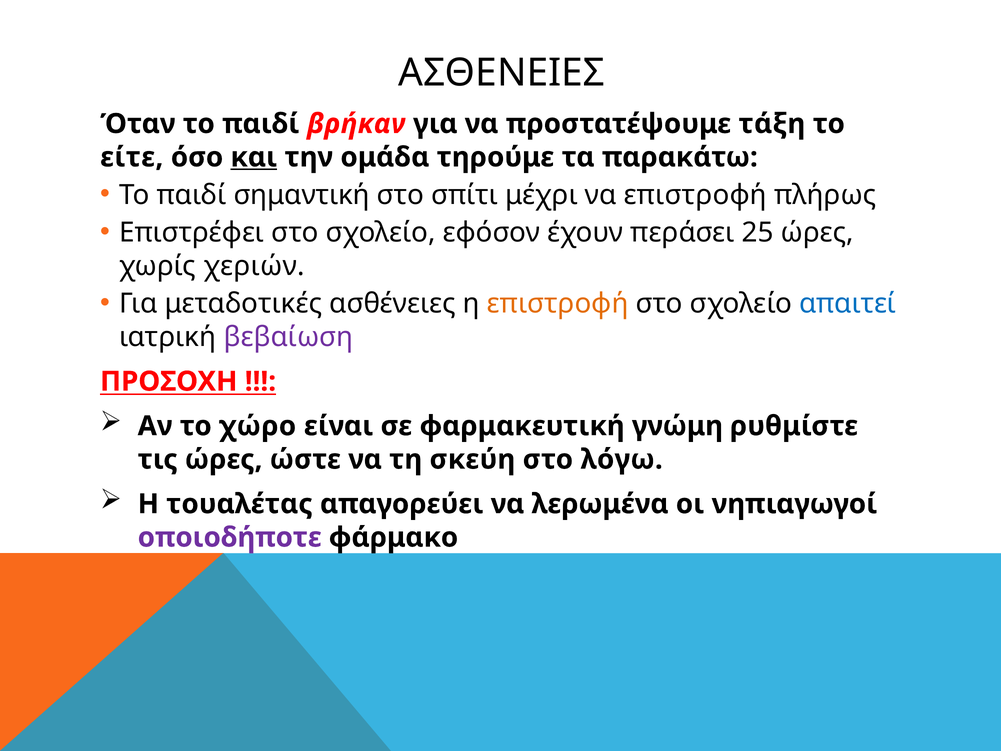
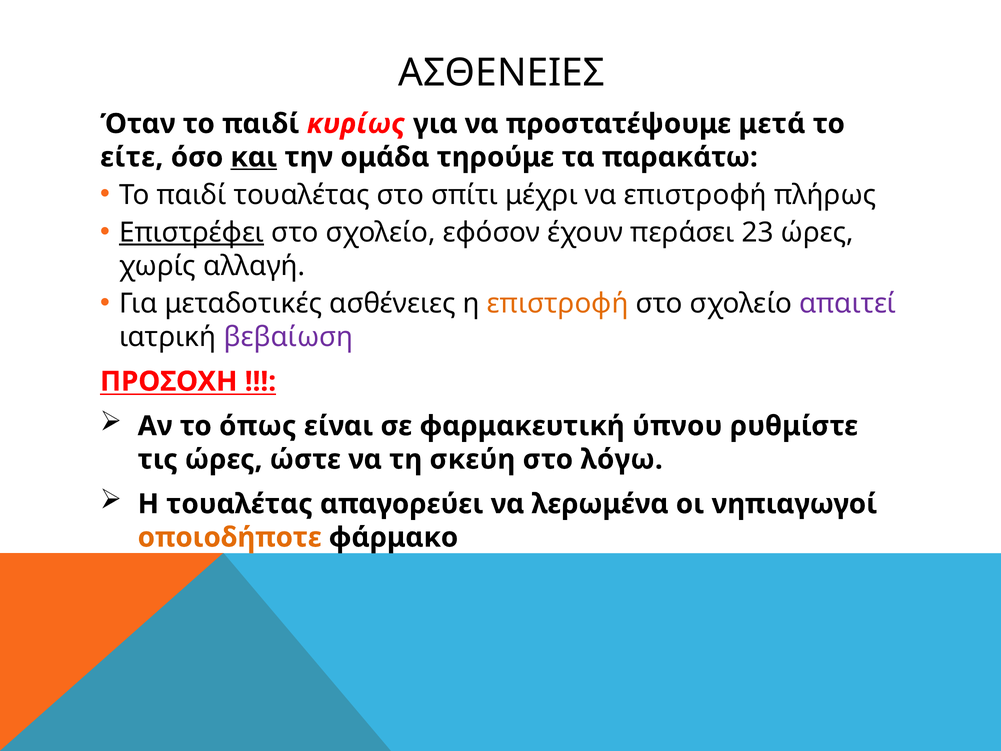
βρήκαν: βρήκαν -> κυρίως
τάξη: τάξη -> μετά
παιδί σημαντική: σημαντική -> τουαλέτας
Επιστρέφει underline: none -> present
25: 25 -> 23
χεριών: χεριών -> αλλαγή
απαιτεί colour: blue -> purple
χώρο: χώρο -> όπως
γνώμη: γνώμη -> ύπνου
οποιοδήποτε colour: purple -> orange
